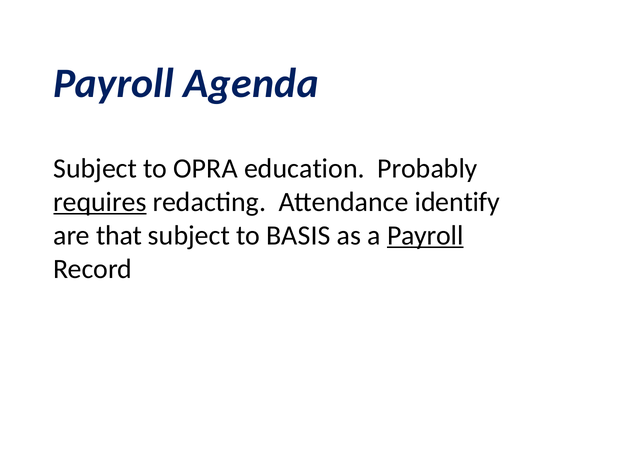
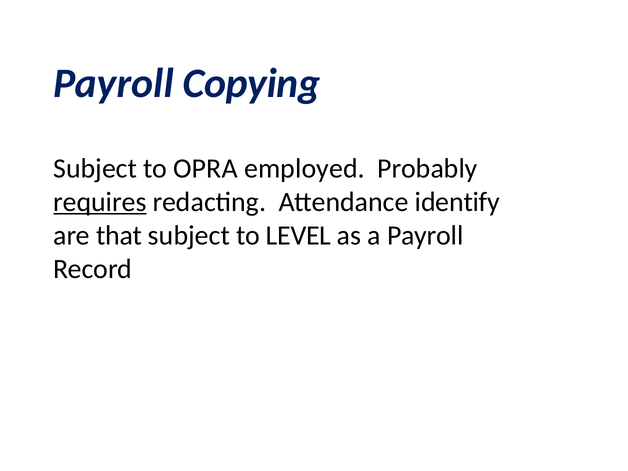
Agenda: Agenda -> Copying
education: education -> employed
BASIS: BASIS -> LEVEL
Payroll at (425, 235) underline: present -> none
